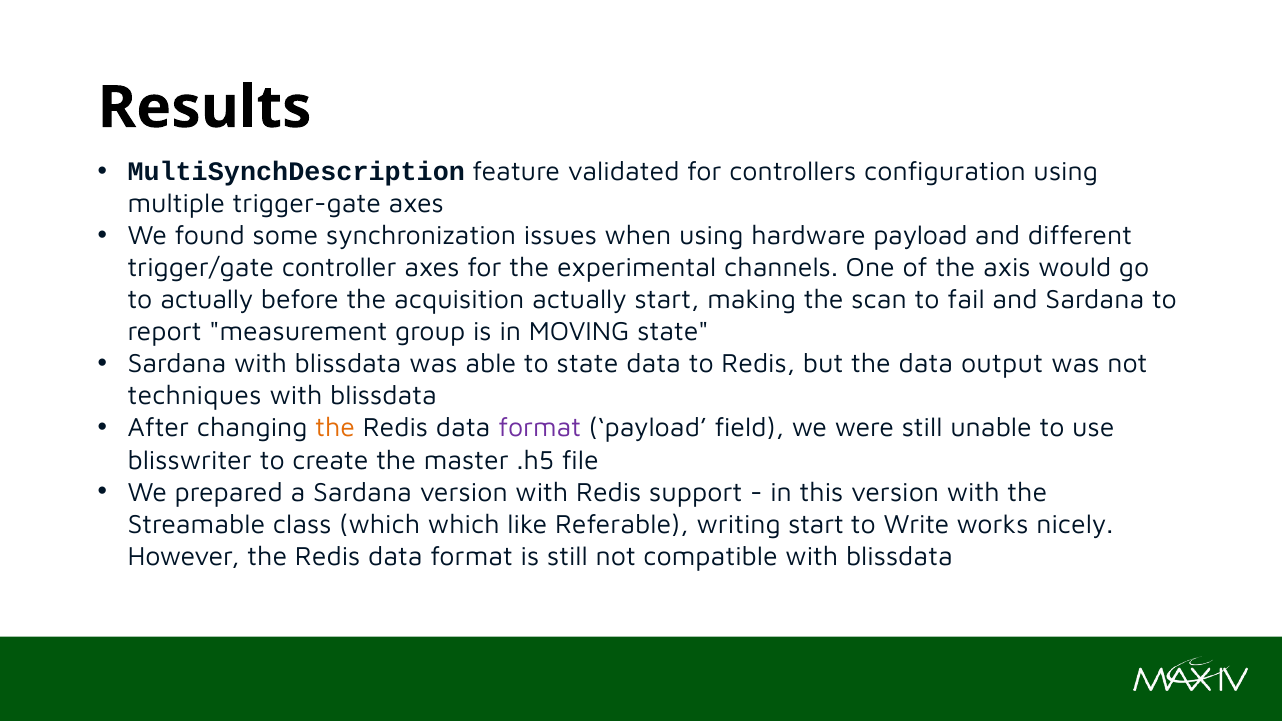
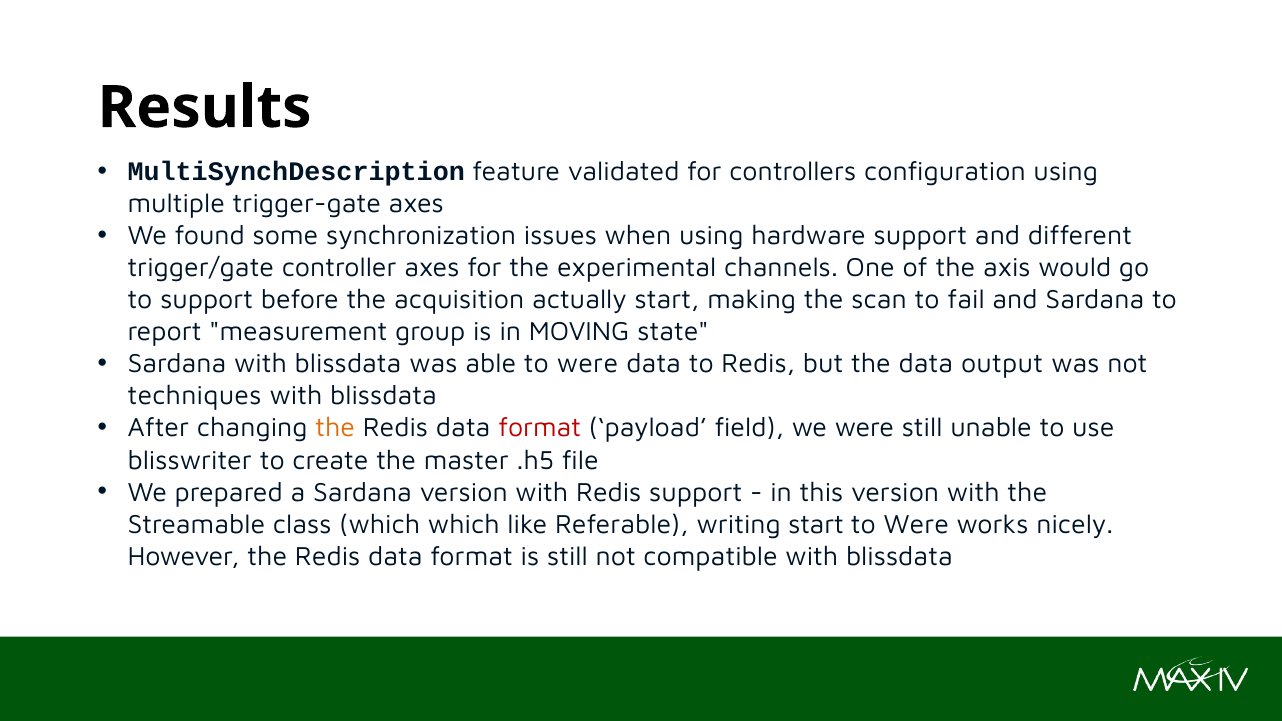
hardware payload: payload -> support
to actually: actually -> support
able to state: state -> were
format at (540, 428) colour: purple -> red
Write at (916, 524): Write -> Were
